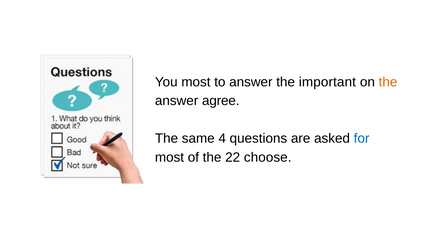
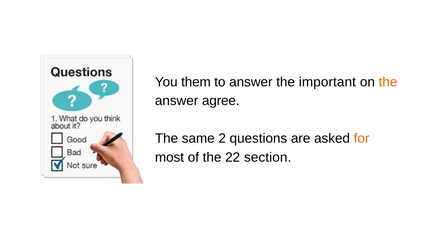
You most: most -> them
4: 4 -> 2
for colour: blue -> orange
choose: choose -> section
